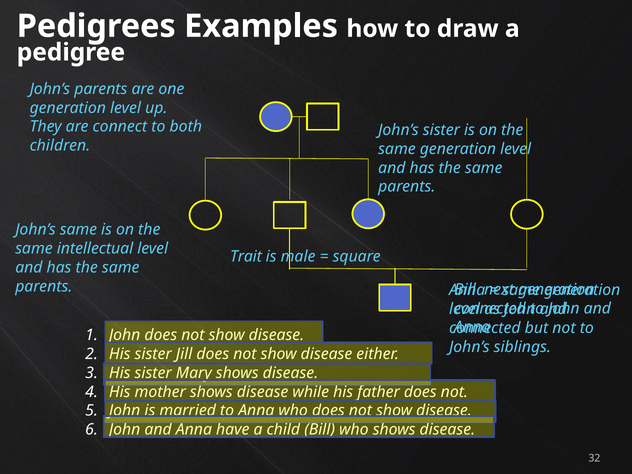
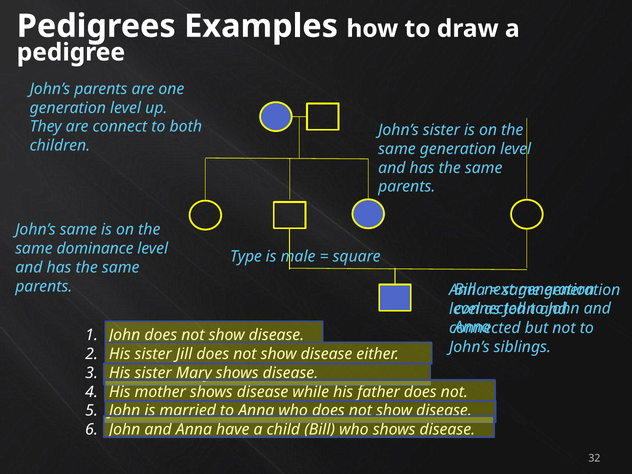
intellectual: intellectual -> dominance
Trait: Trait -> Type
